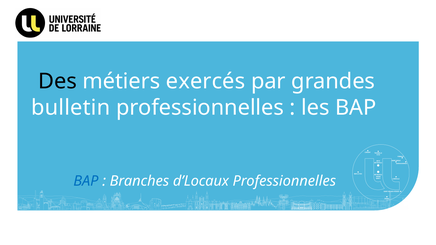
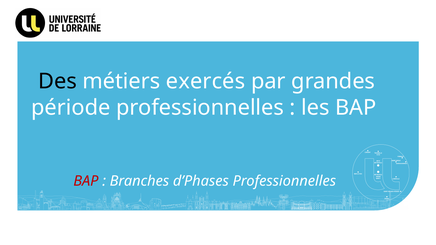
bulletin: bulletin -> période
BAP at (86, 181) colour: blue -> red
d’Locaux: d’Locaux -> d’Phases
